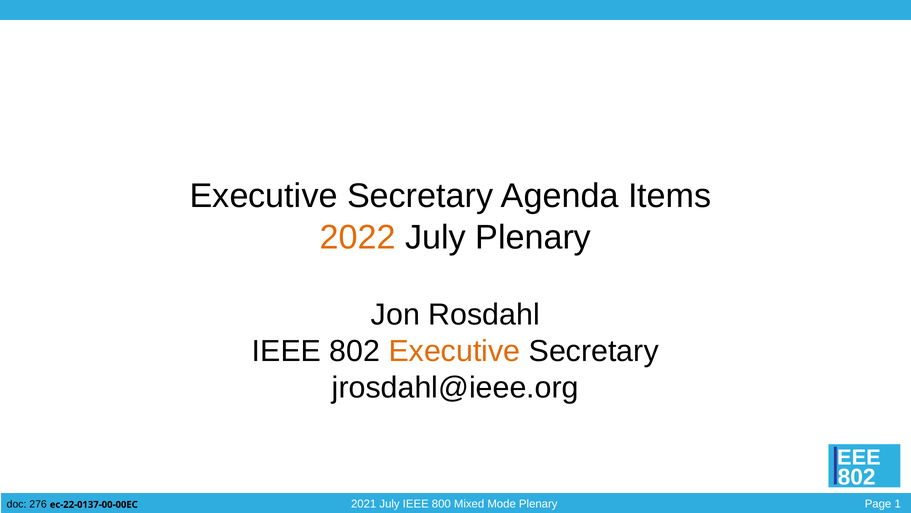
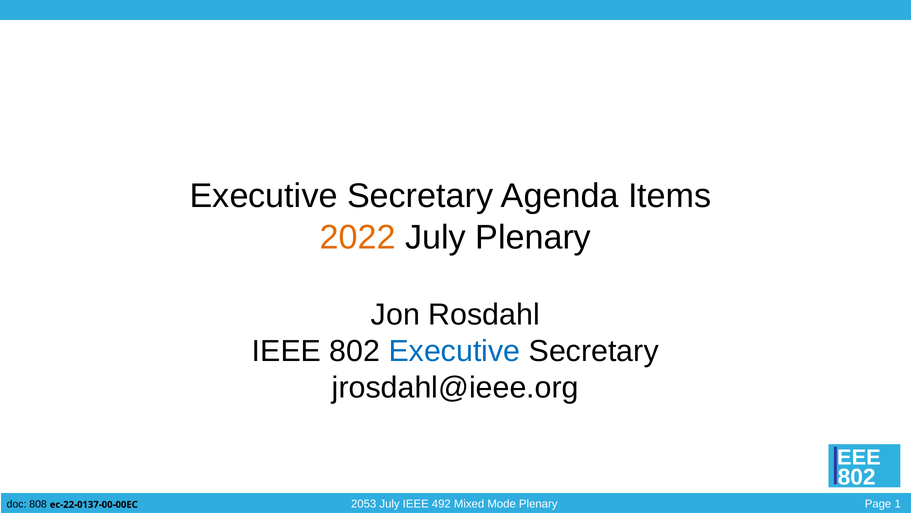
Executive at (454, 351) colour: orange -> blue
276: 276 -> 808
2021: 2021 -> 2053
800: 800 -> 492
